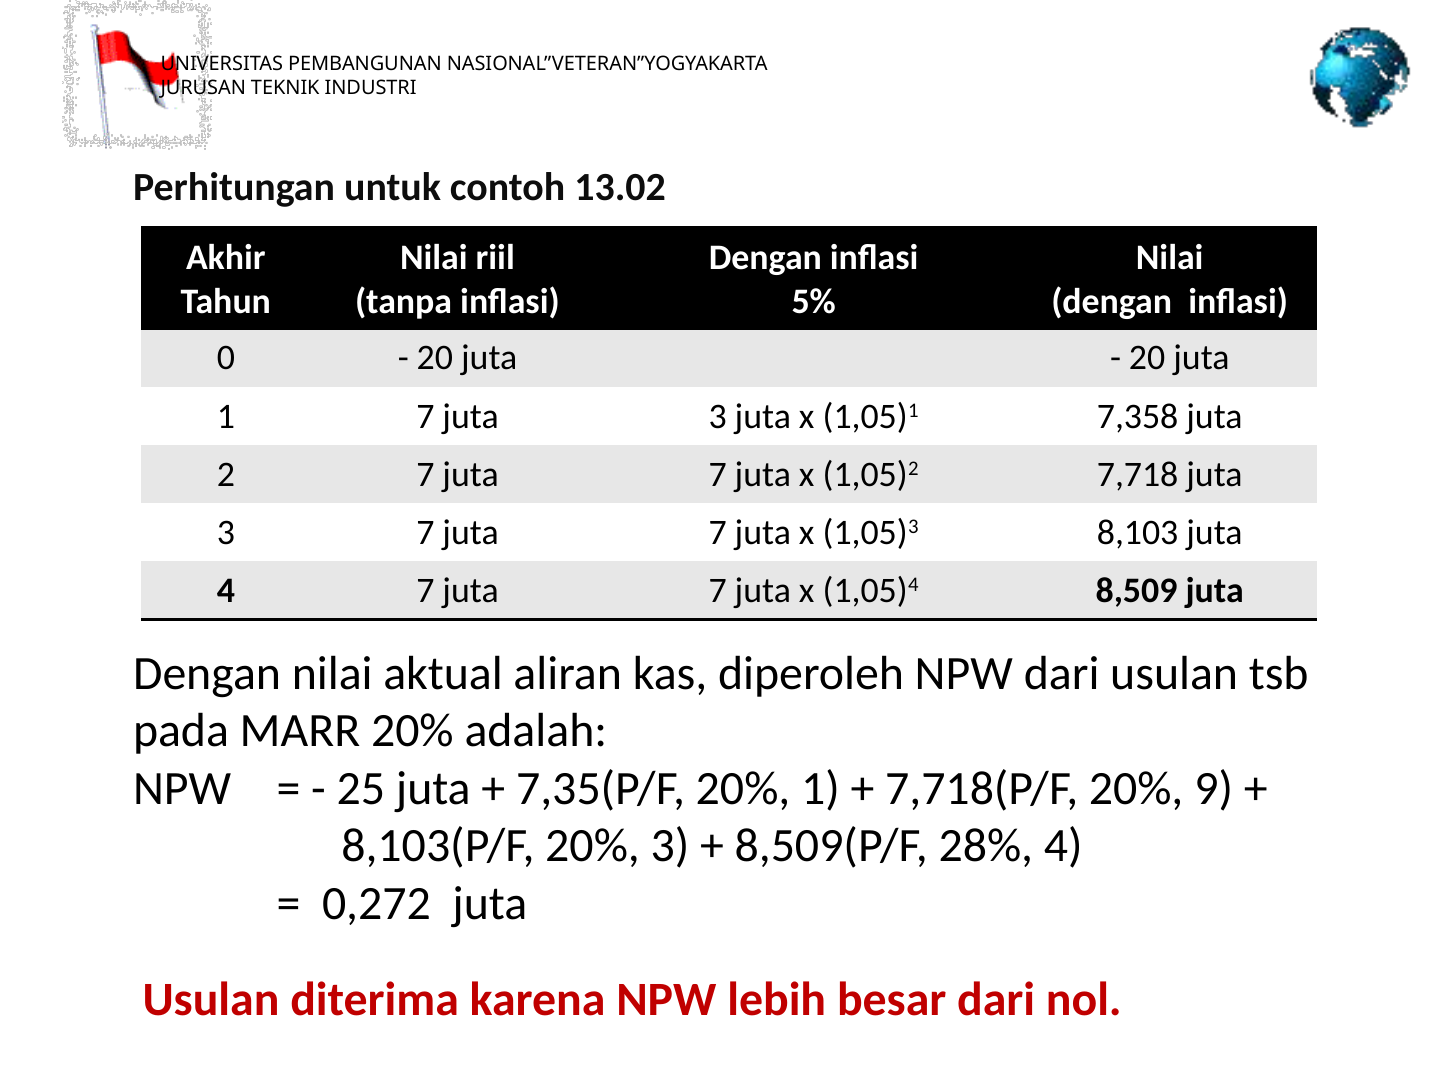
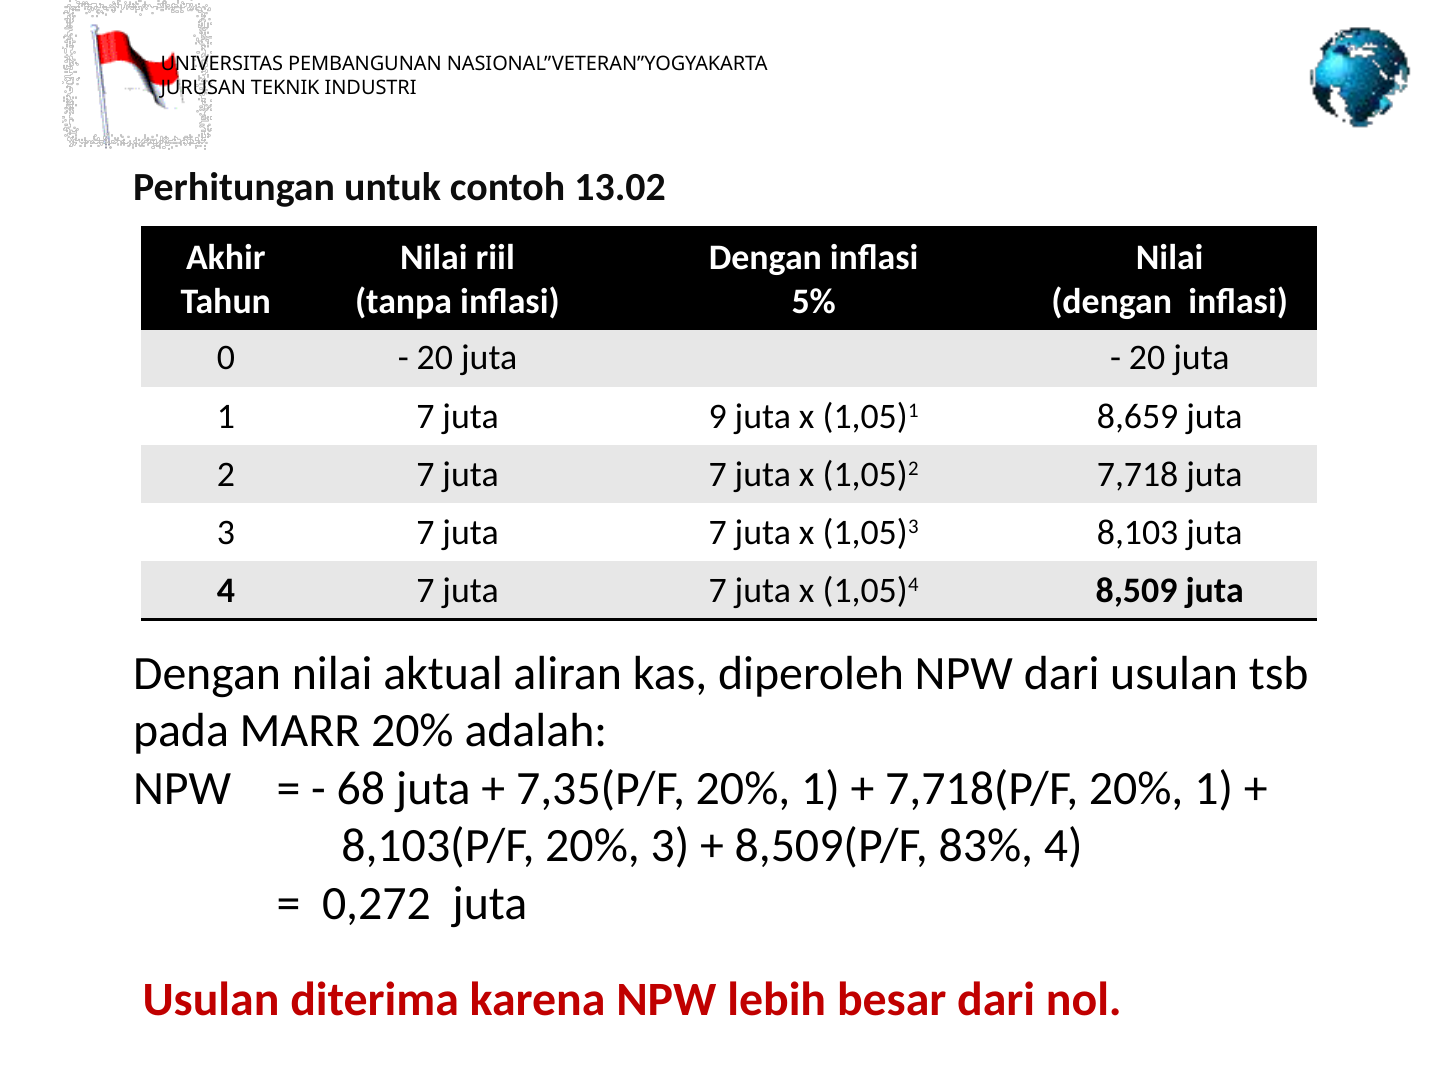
7 juta 3: 3 -> 9
7,358: 7,358 -> 8,659
25: 25 -> 68
7,718(P/F 20% 9: 9 -> 1
28%: 28% -> 83%
